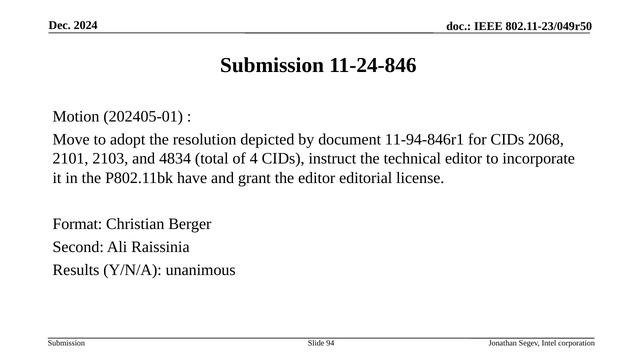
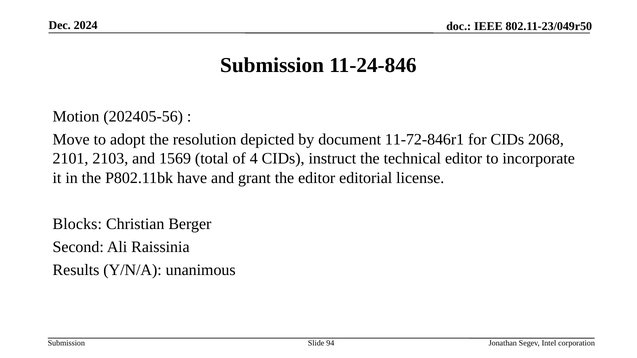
202405-01: 202405-01 -> 202405-56
11-94-846r1: 11-94-846r1 -> 11-72-846r1
4834: 4834 -> 1569
Format: Format -> Blocks
